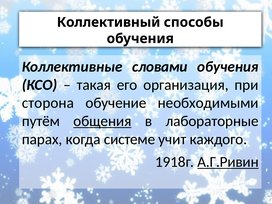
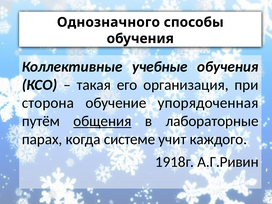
Коллективный: Коллективный -> Однозначного
словами: словами -> учебные
необходимыми: необходимыми -> упорядоченная
А.Г.Ривин underline: present -> none
